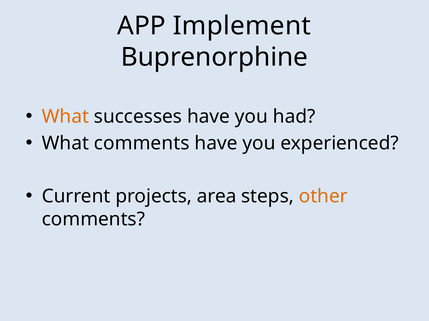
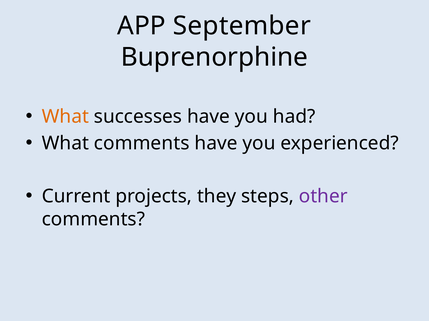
Implement: Implement -> September
area: area -> they
other colour: orange -> purple
